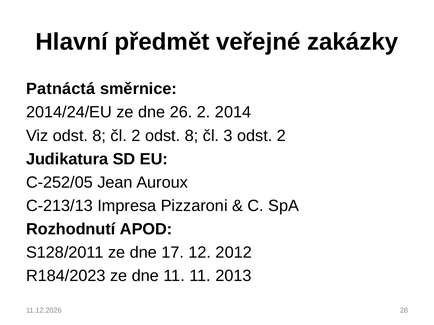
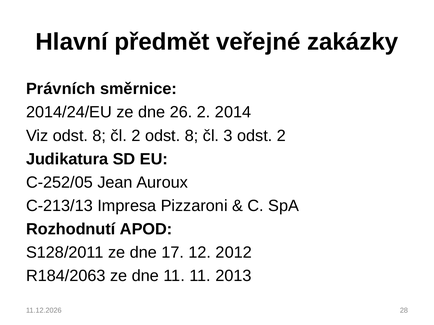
Patnáctá: Patnáctá -> Právních
R184/2023: R184/2023 -> R184/2063
